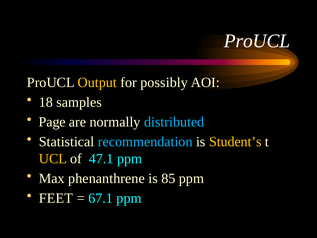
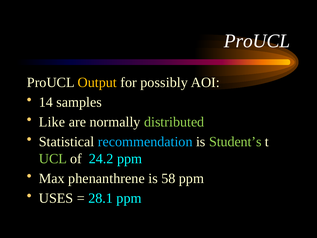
18: 18 -> 14
Page: Page -> Like
distributed colour: light blue -> light green
Student’s colour: yellow -> light green
UCL colour: yellow -> light green
47.1: 47.1 -> 24.2
85: 85 -> 58
FEET: FEET -> USES
67.1: 67.1 -> 28.1
